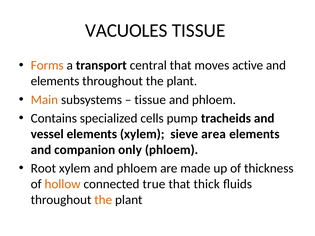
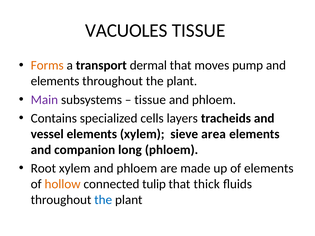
central: central -> dermal
active: active -> pump
Main colour: orange -> purple
pump: pump -> layers
only: only -> long
of thickness: thickness -> elements
true: true -> tulip
the at (103, 200) colour: orange -> blue
